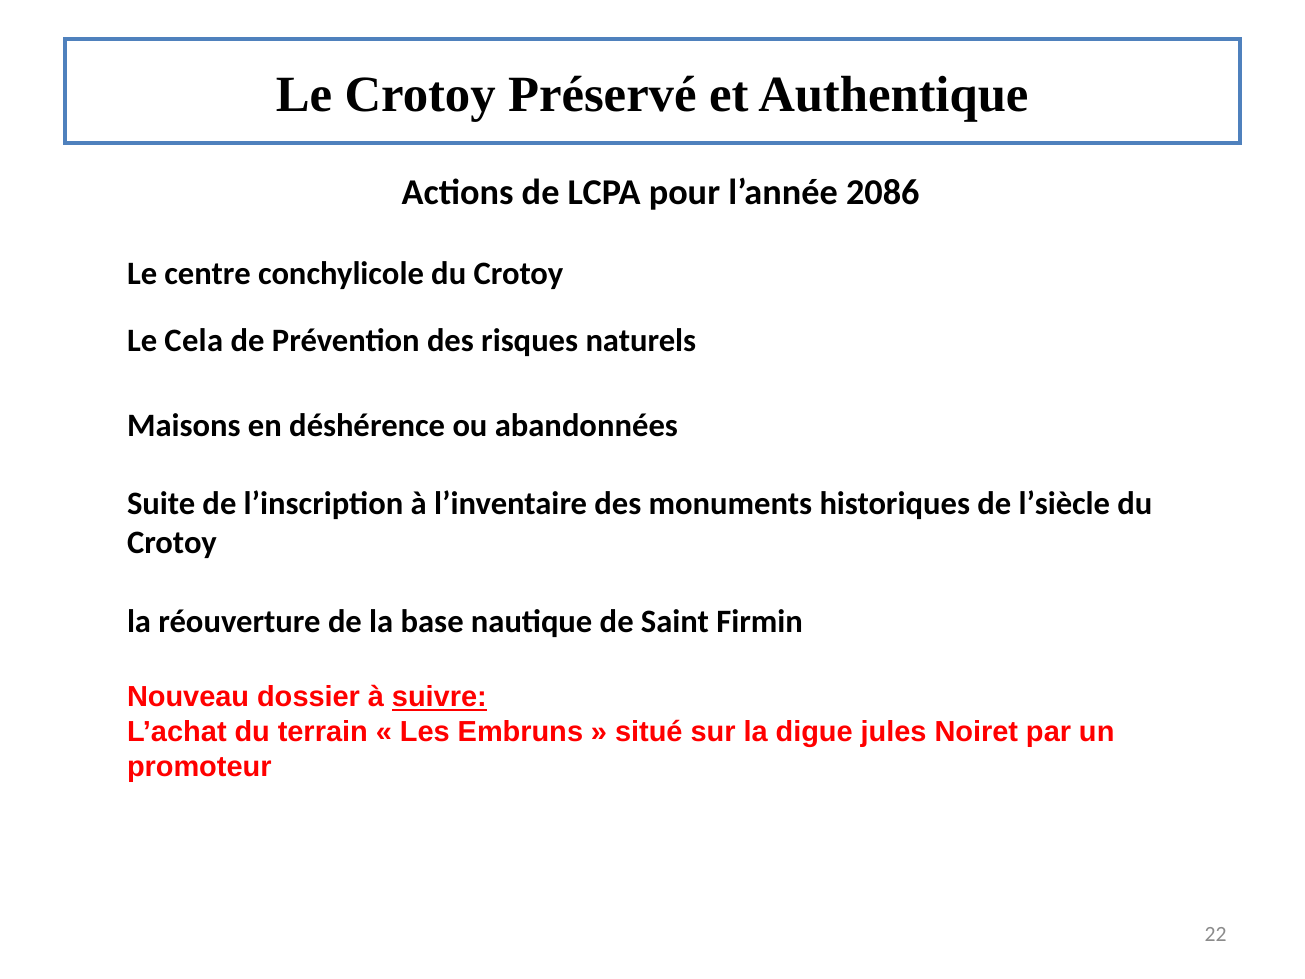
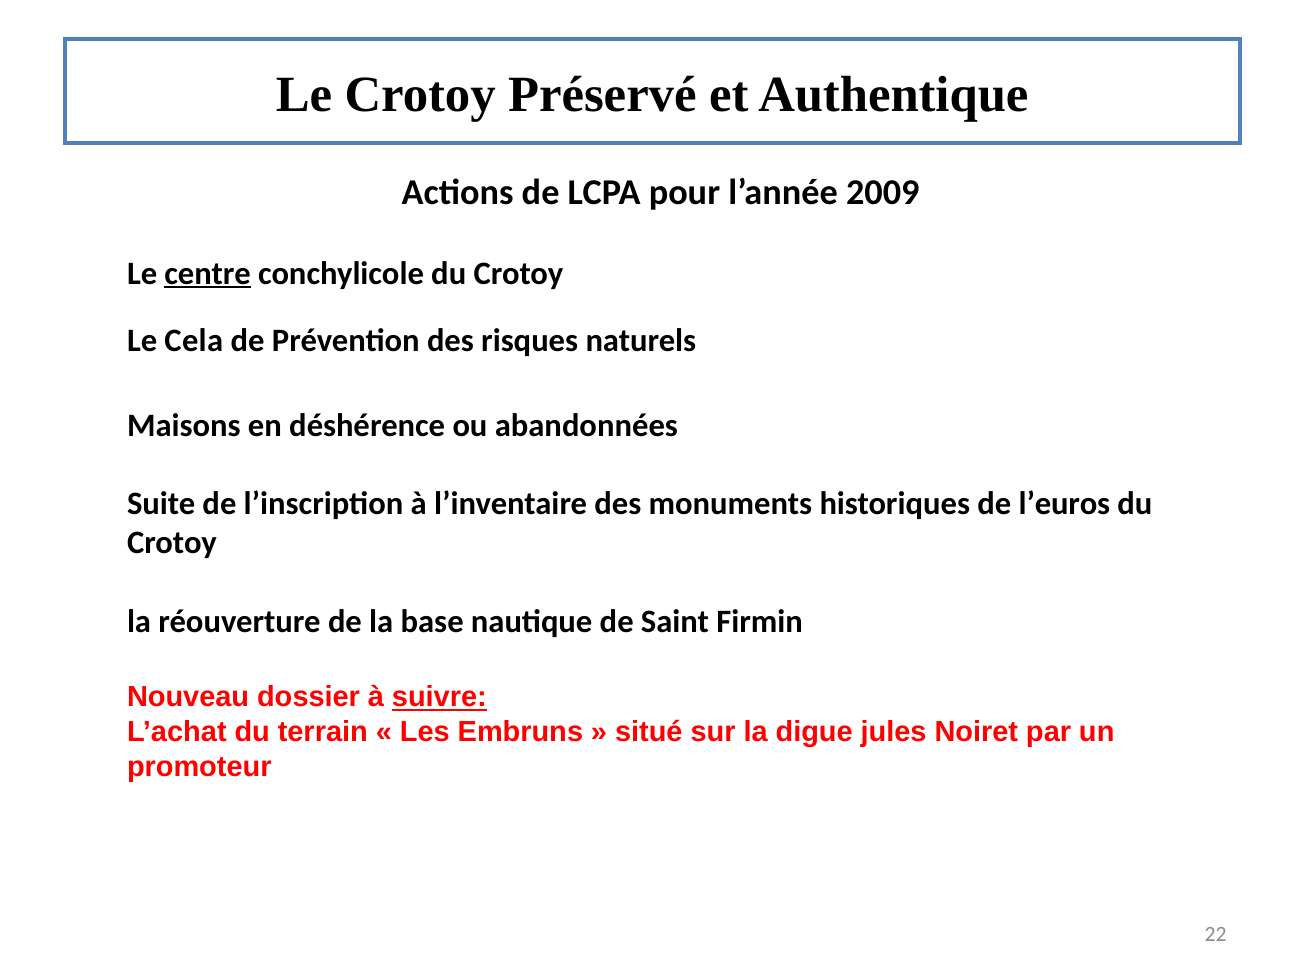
2086: 2086 -> 2009
centre underline: none -> present
l’siècle: l’siècle -> l’euros
